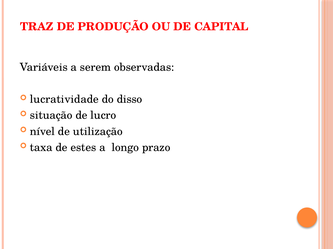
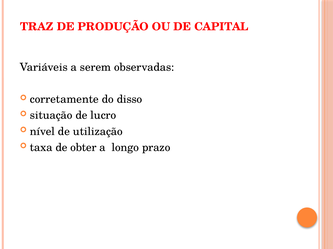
lucratividade: lucratividade -> corretamente
estes: estes -> obter
